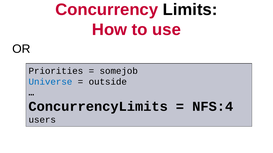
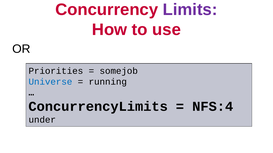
Limits colour: black -> purple
outside: outside -> running
users: users -> under
